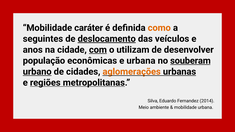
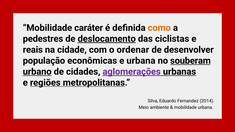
seguintes: seguintes -> pedestres
veículos: veículos -> ciclistas
anos: anos -> reais
com underline: present -> none
utilizam: utilizam -> ordenar
aglomerações colour: orange -> purple
